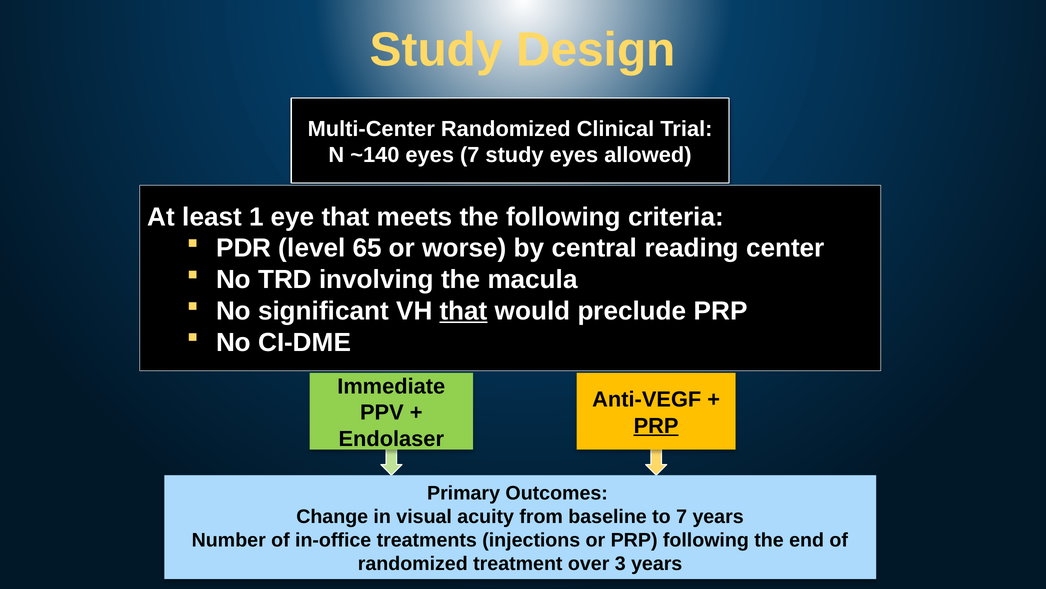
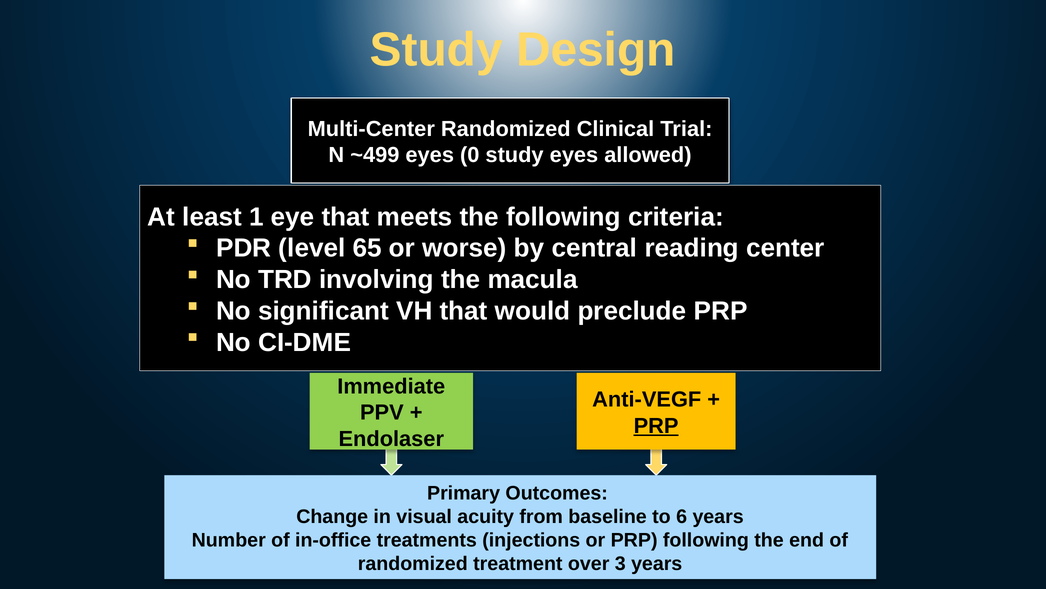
~140: ~140 -> ~499
eyes 7: 7 -> 0
that at (464, 311) underline: present -> none
to 7: 7 -> 6
